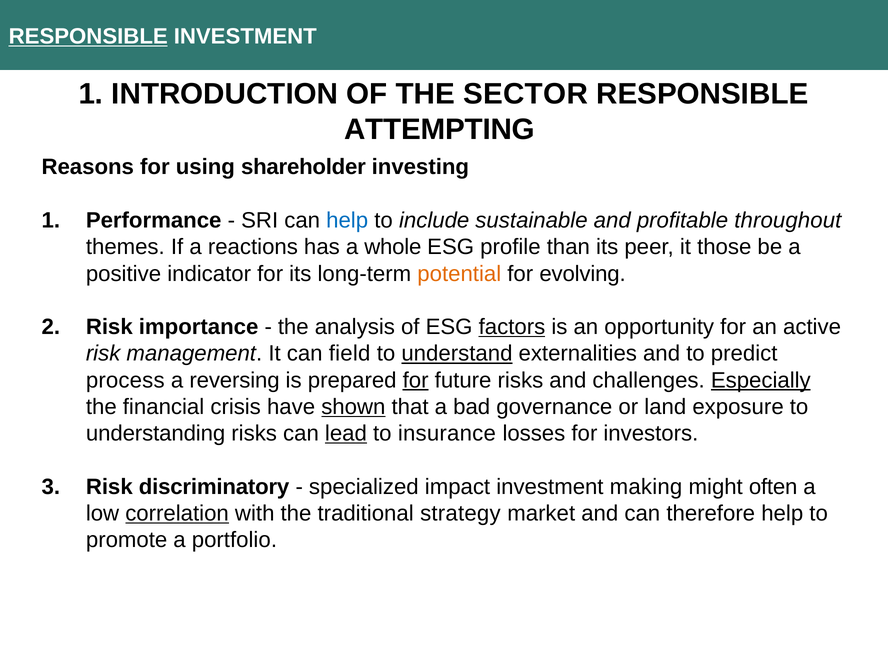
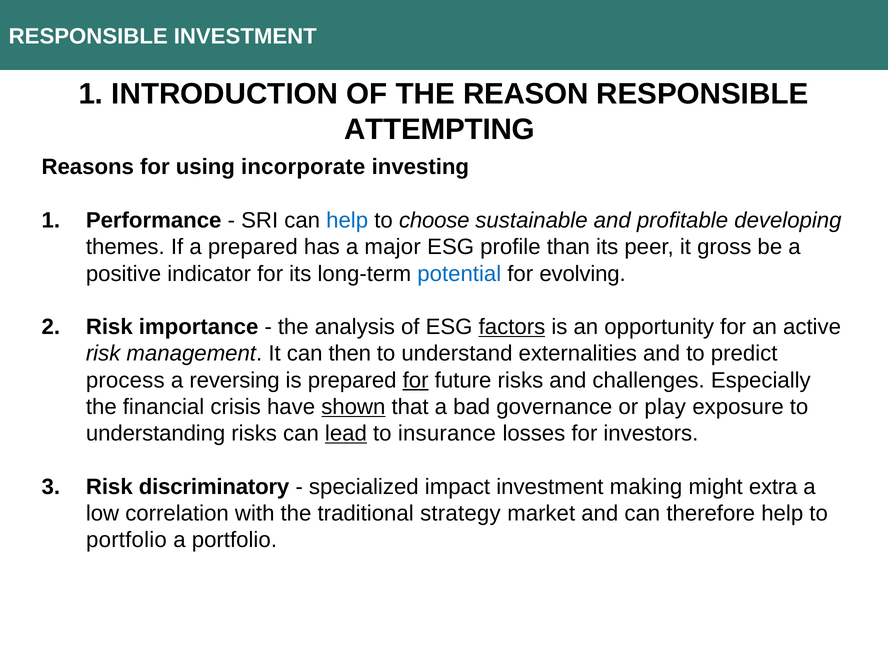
RESPONSIBLE at (88, 37) underline: present -> none
SECTOR: SECTOR -> REASON
shareholder: shareholder -> incorporate
include: include -> choose
throughout: throughout -> developing
a reactions: reactions -> prepared
whole: whole -> major
those: those -> gross
potential colour: orange -> blue
field: field -> then
understand underline: present -> none
Especially underline: present -> none
land: land -> play
often: often -> extra
correlation underline: present -> none
promote at (127, 540): promote -> portfolio
